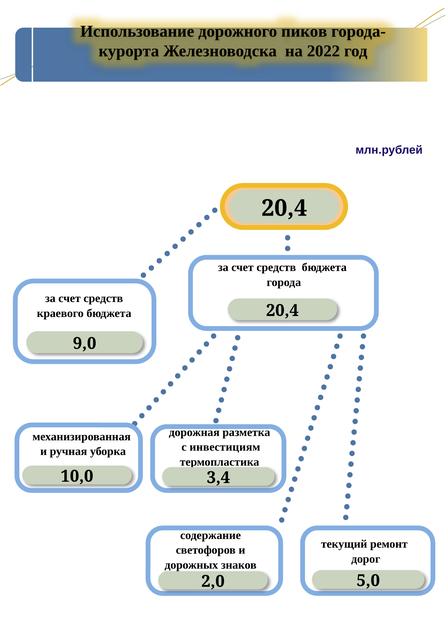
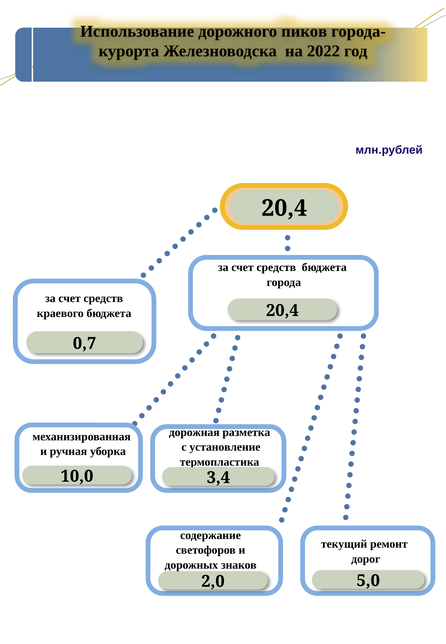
9,0: 9,0 -> 0,7
инвестициям: инвестициям -> установление
